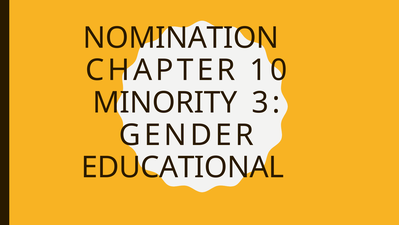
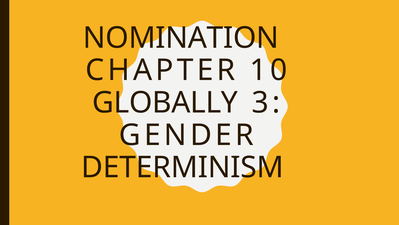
MINORITY: MINORITY -> GLOBALLY
EDUCATIONAL: EDUCATIONAL -> DETERMINISM
